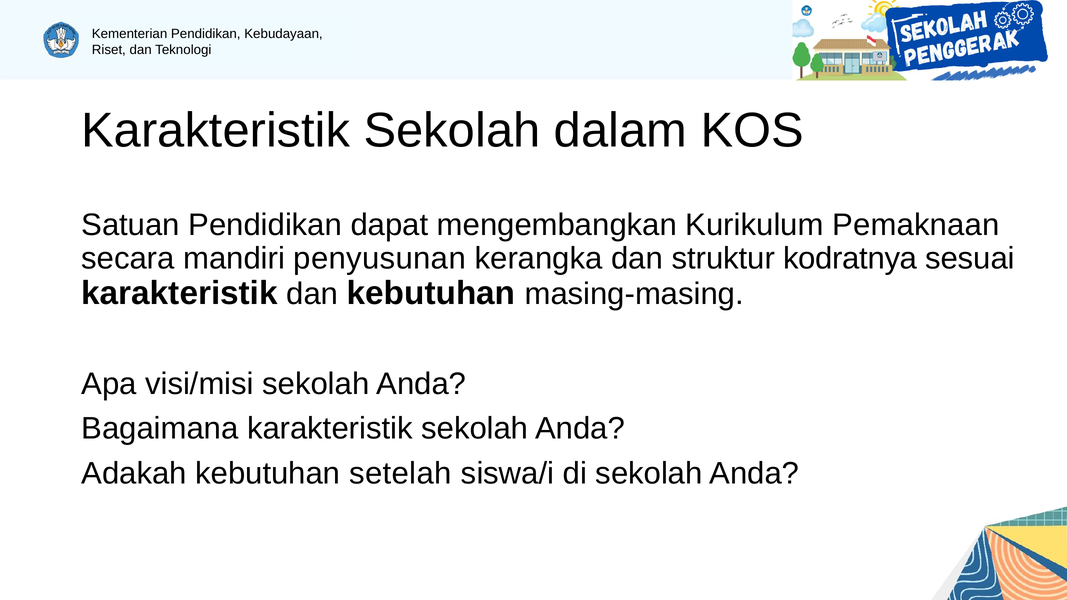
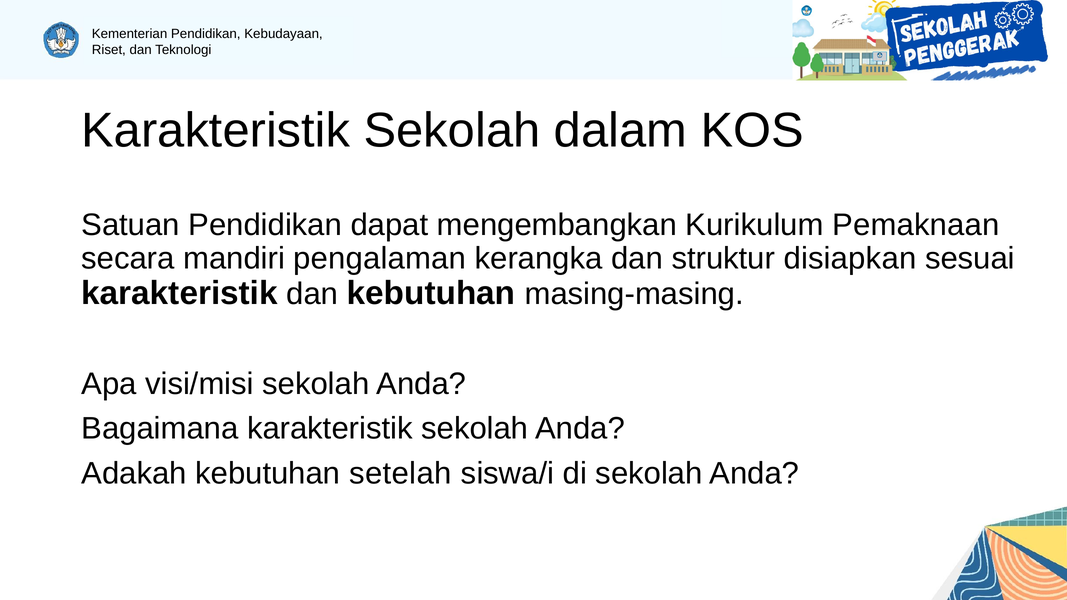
penyusunan: penyusunan -> pengalaman
kodratnya: kodratnya -> disiapkan
